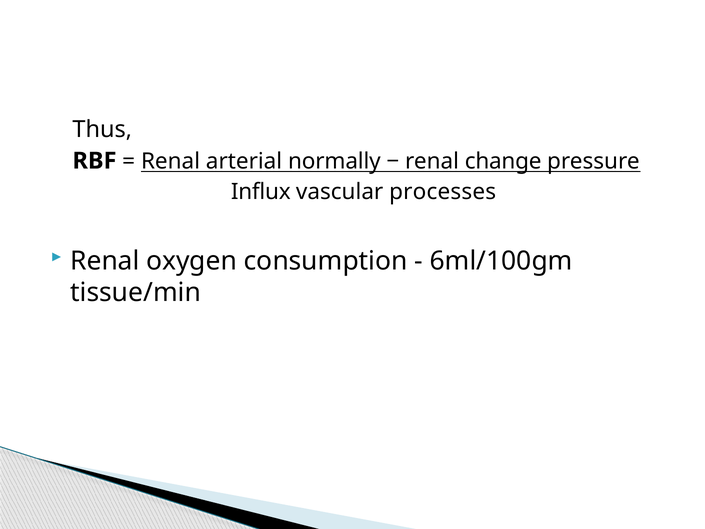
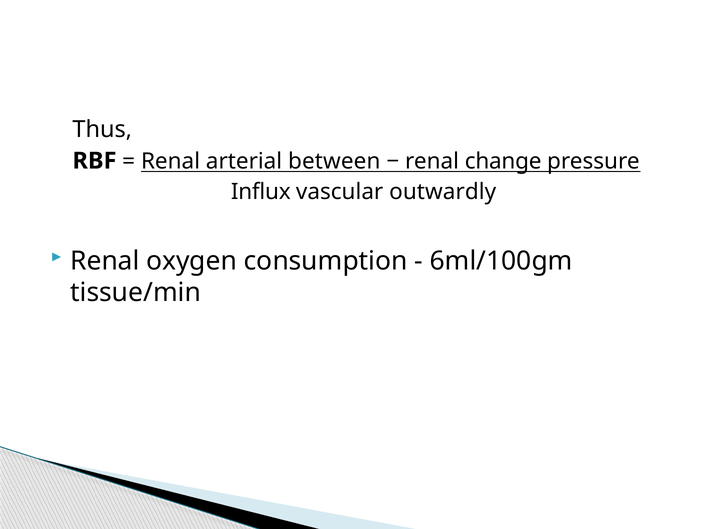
normally: normally -> between
processes: processes -> outwardly
